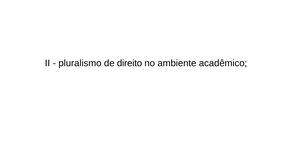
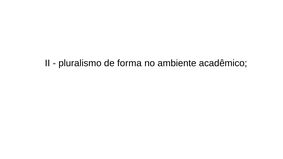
direito: direito -> forma
